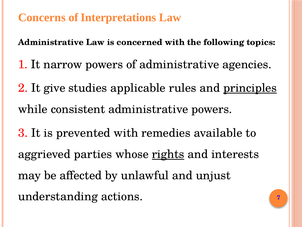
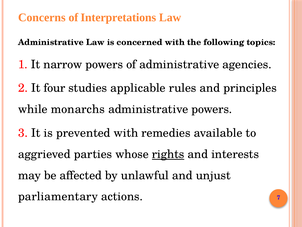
give: give -> four
principles underline: present -> none
consistent: consistent -> monarchs
understanding: understanding -> parliamentary
